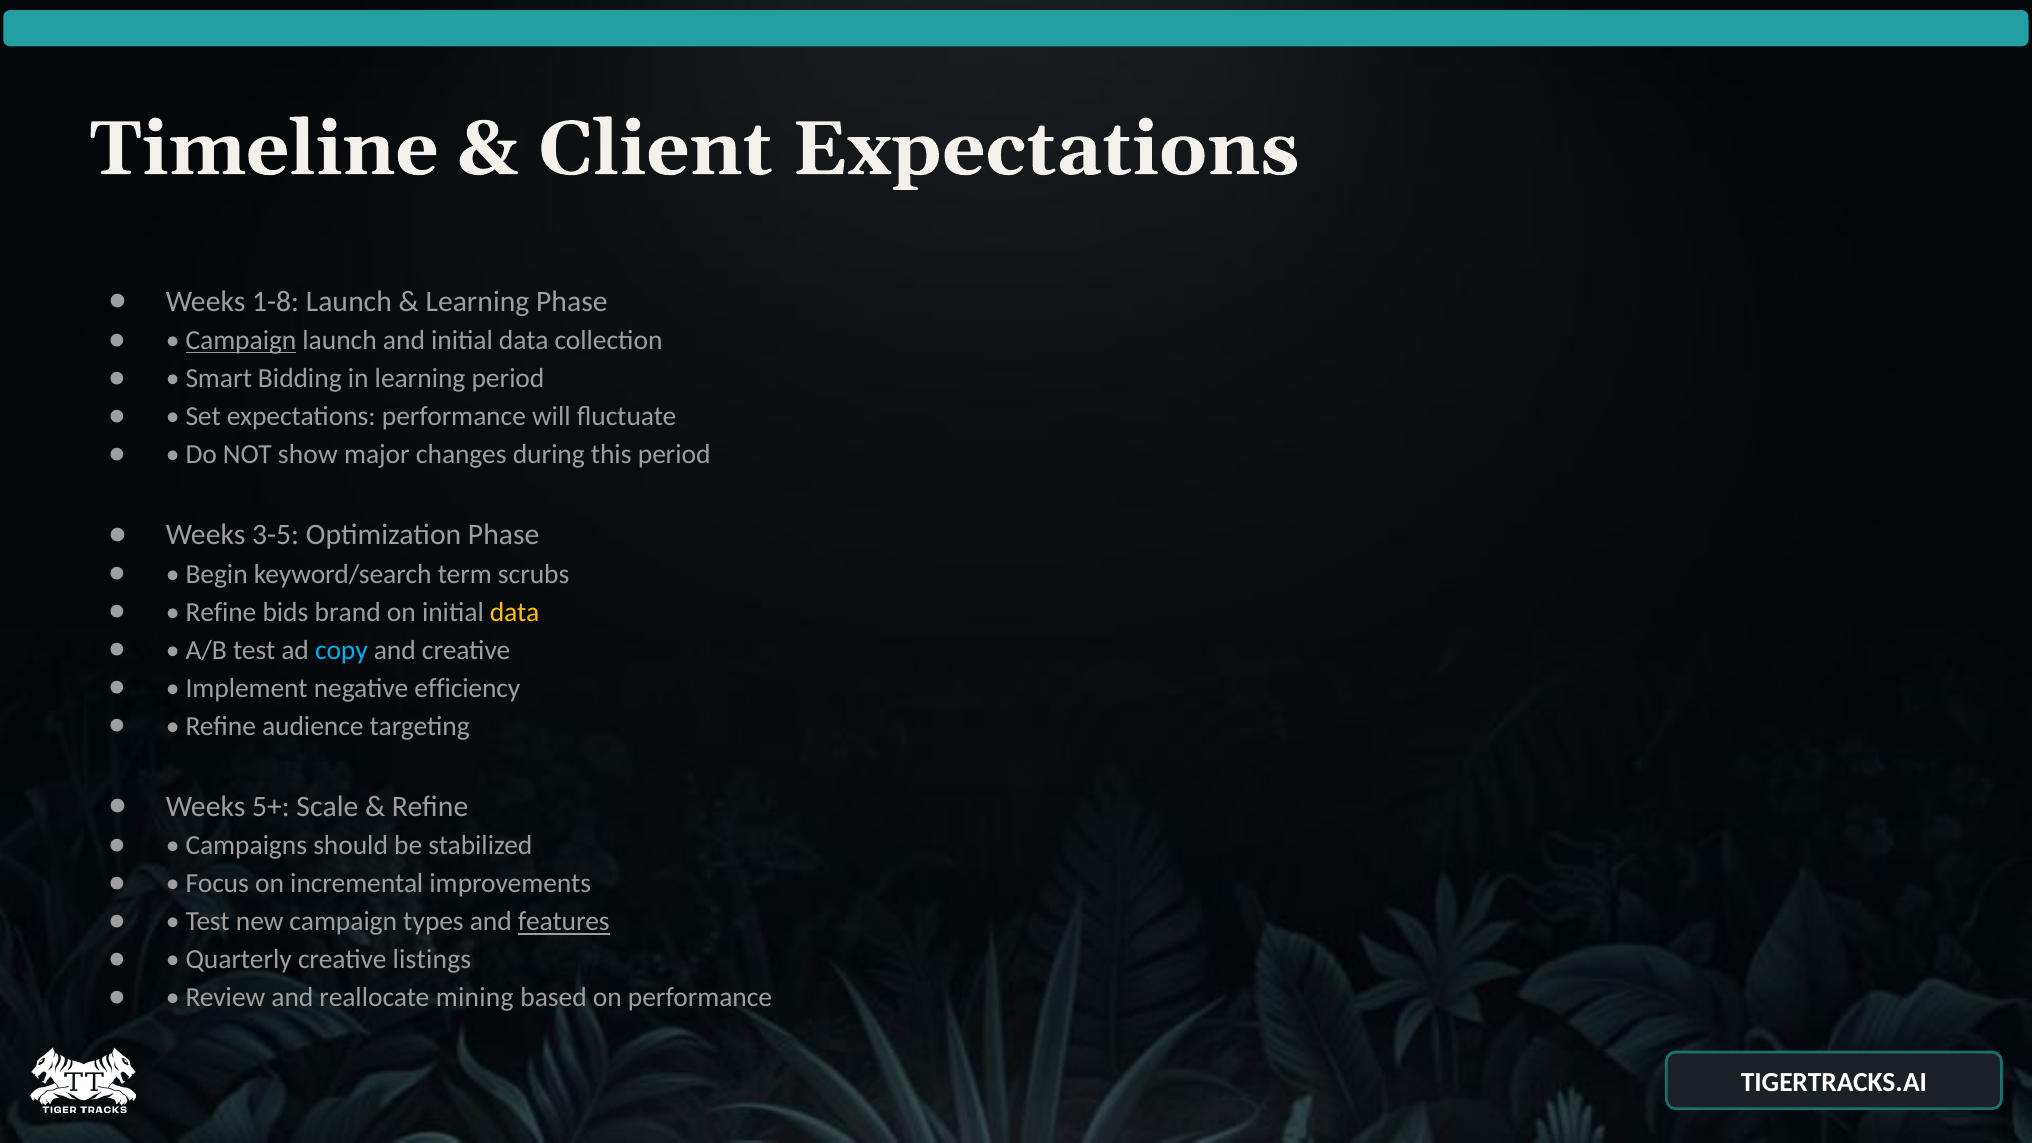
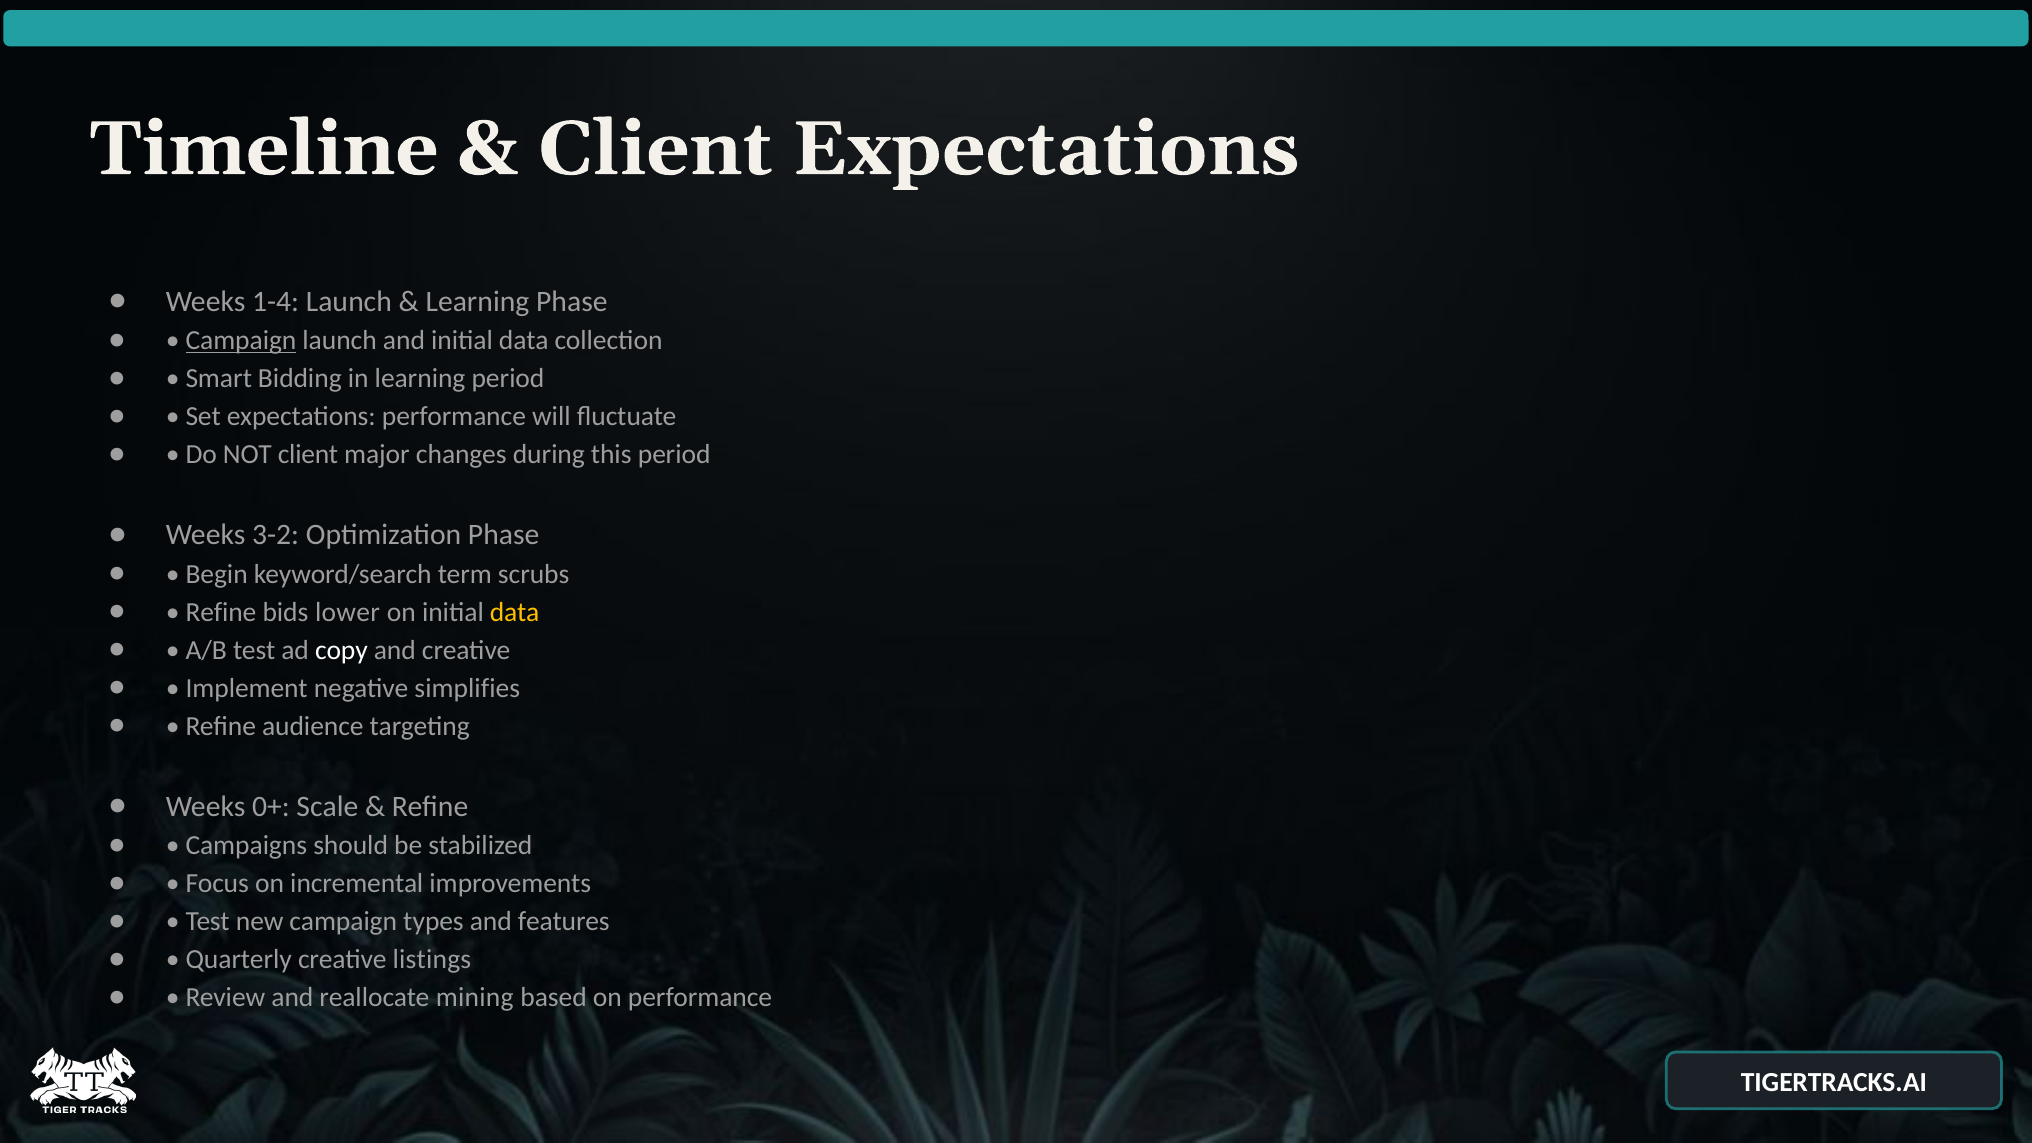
1-8: 1-8 -> 1-4
NOT show: show -> client
3-5: 3-5 -> 3-2
brand: brand -> lower
copy colour: light blue -> white
efficiency: efficiency -> simplifies
5+: 5+ -> 0+
features underline: present -> none
